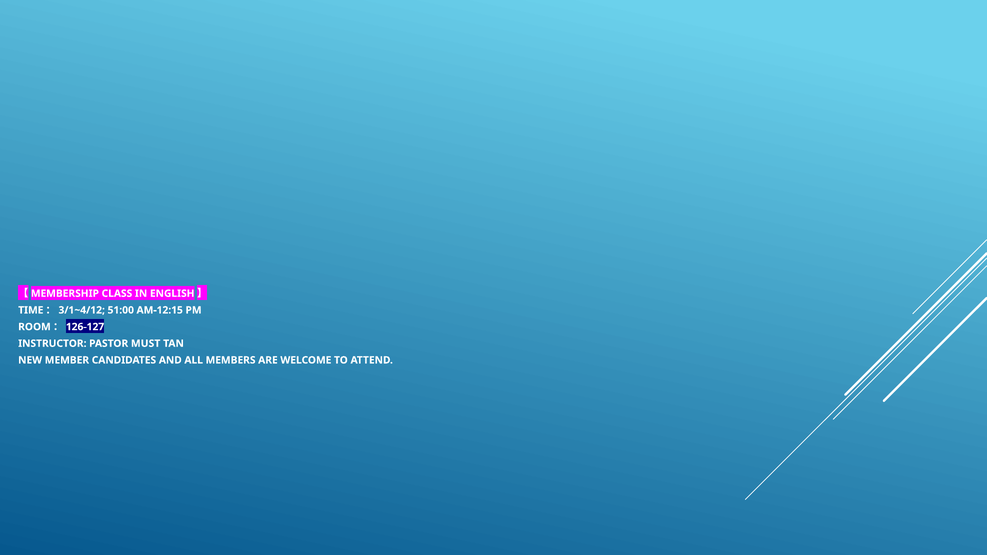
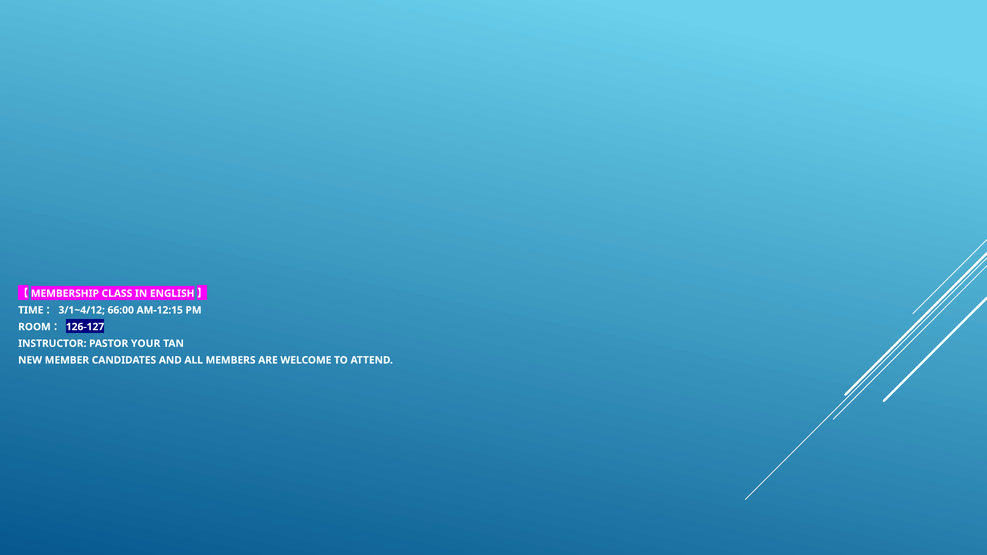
51:00: 51:00 -> 66:00
MUST: MUST -> YOUR
